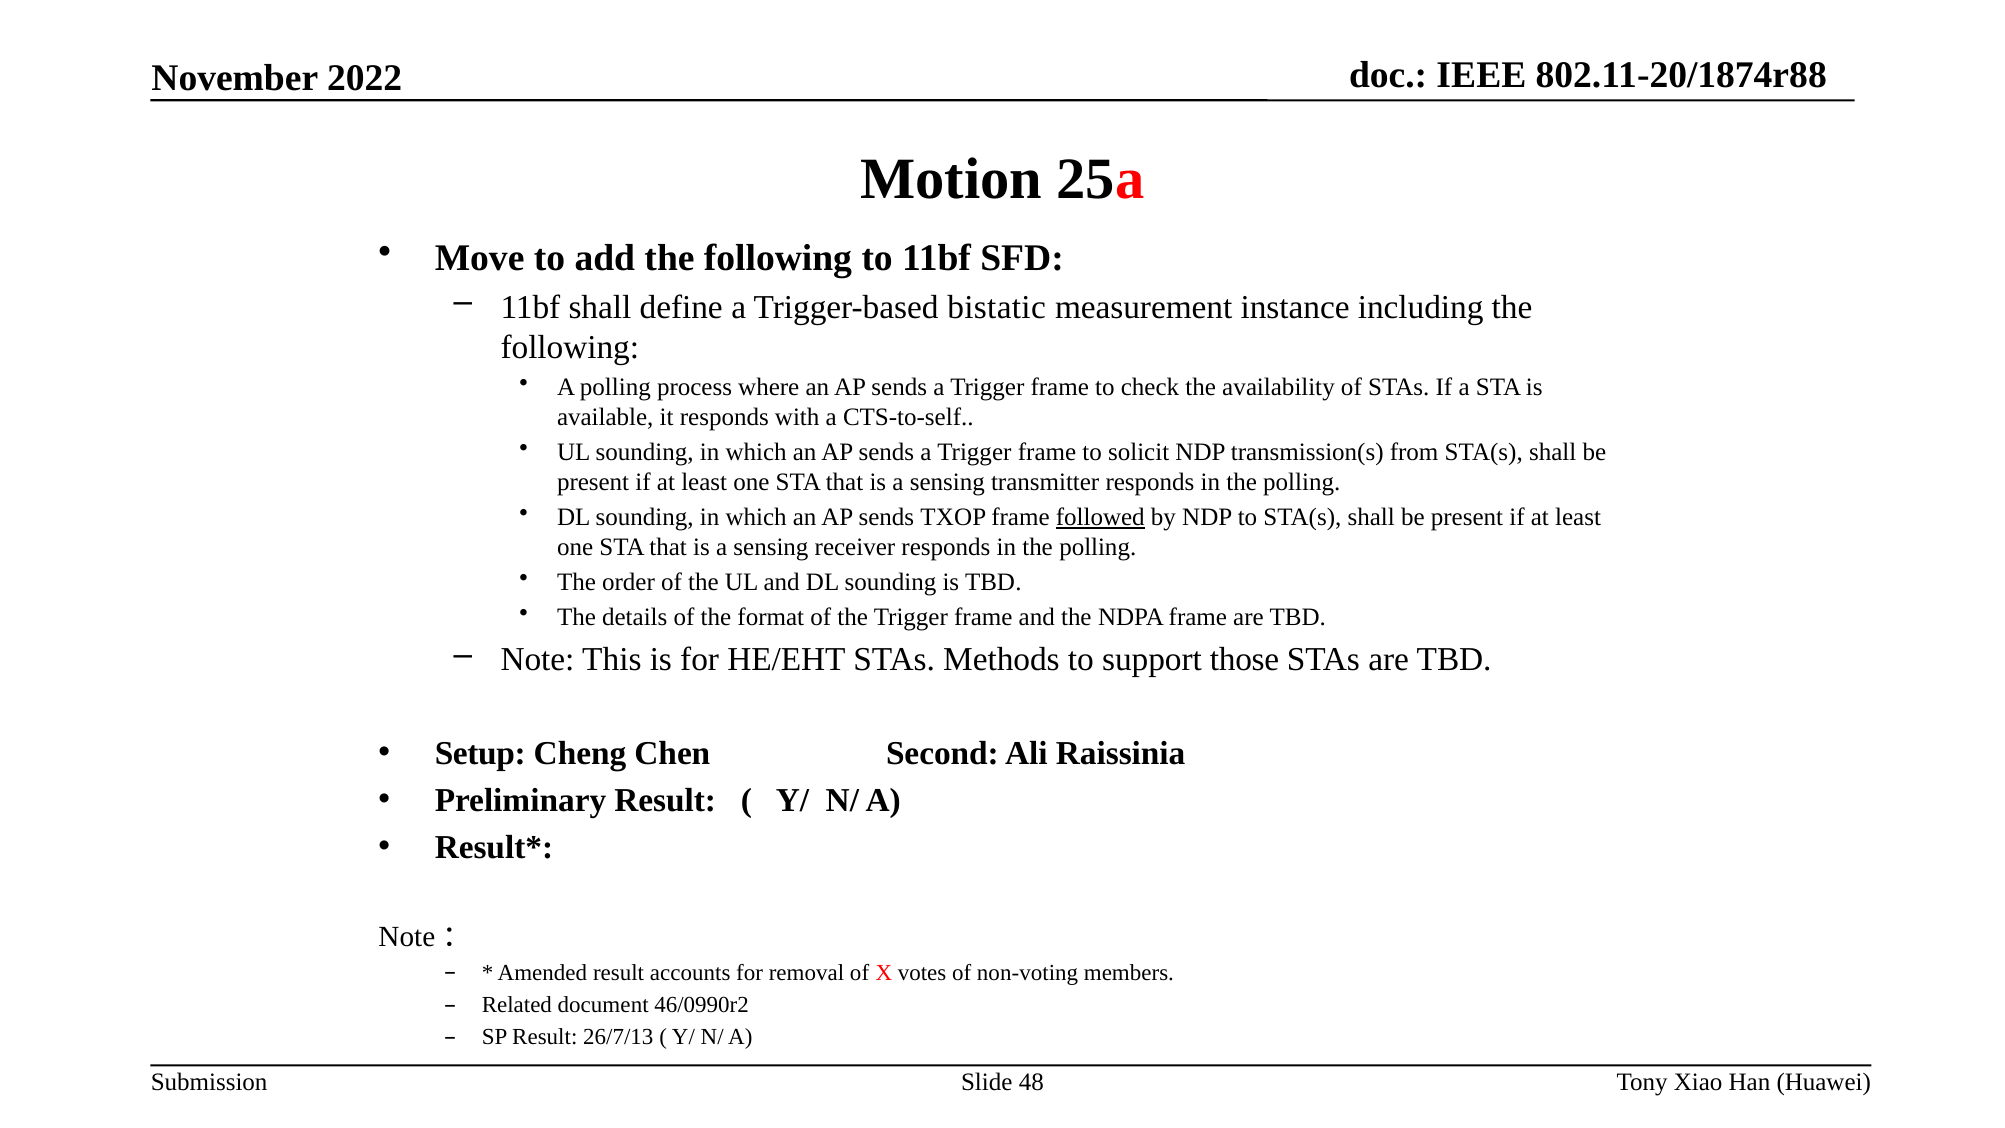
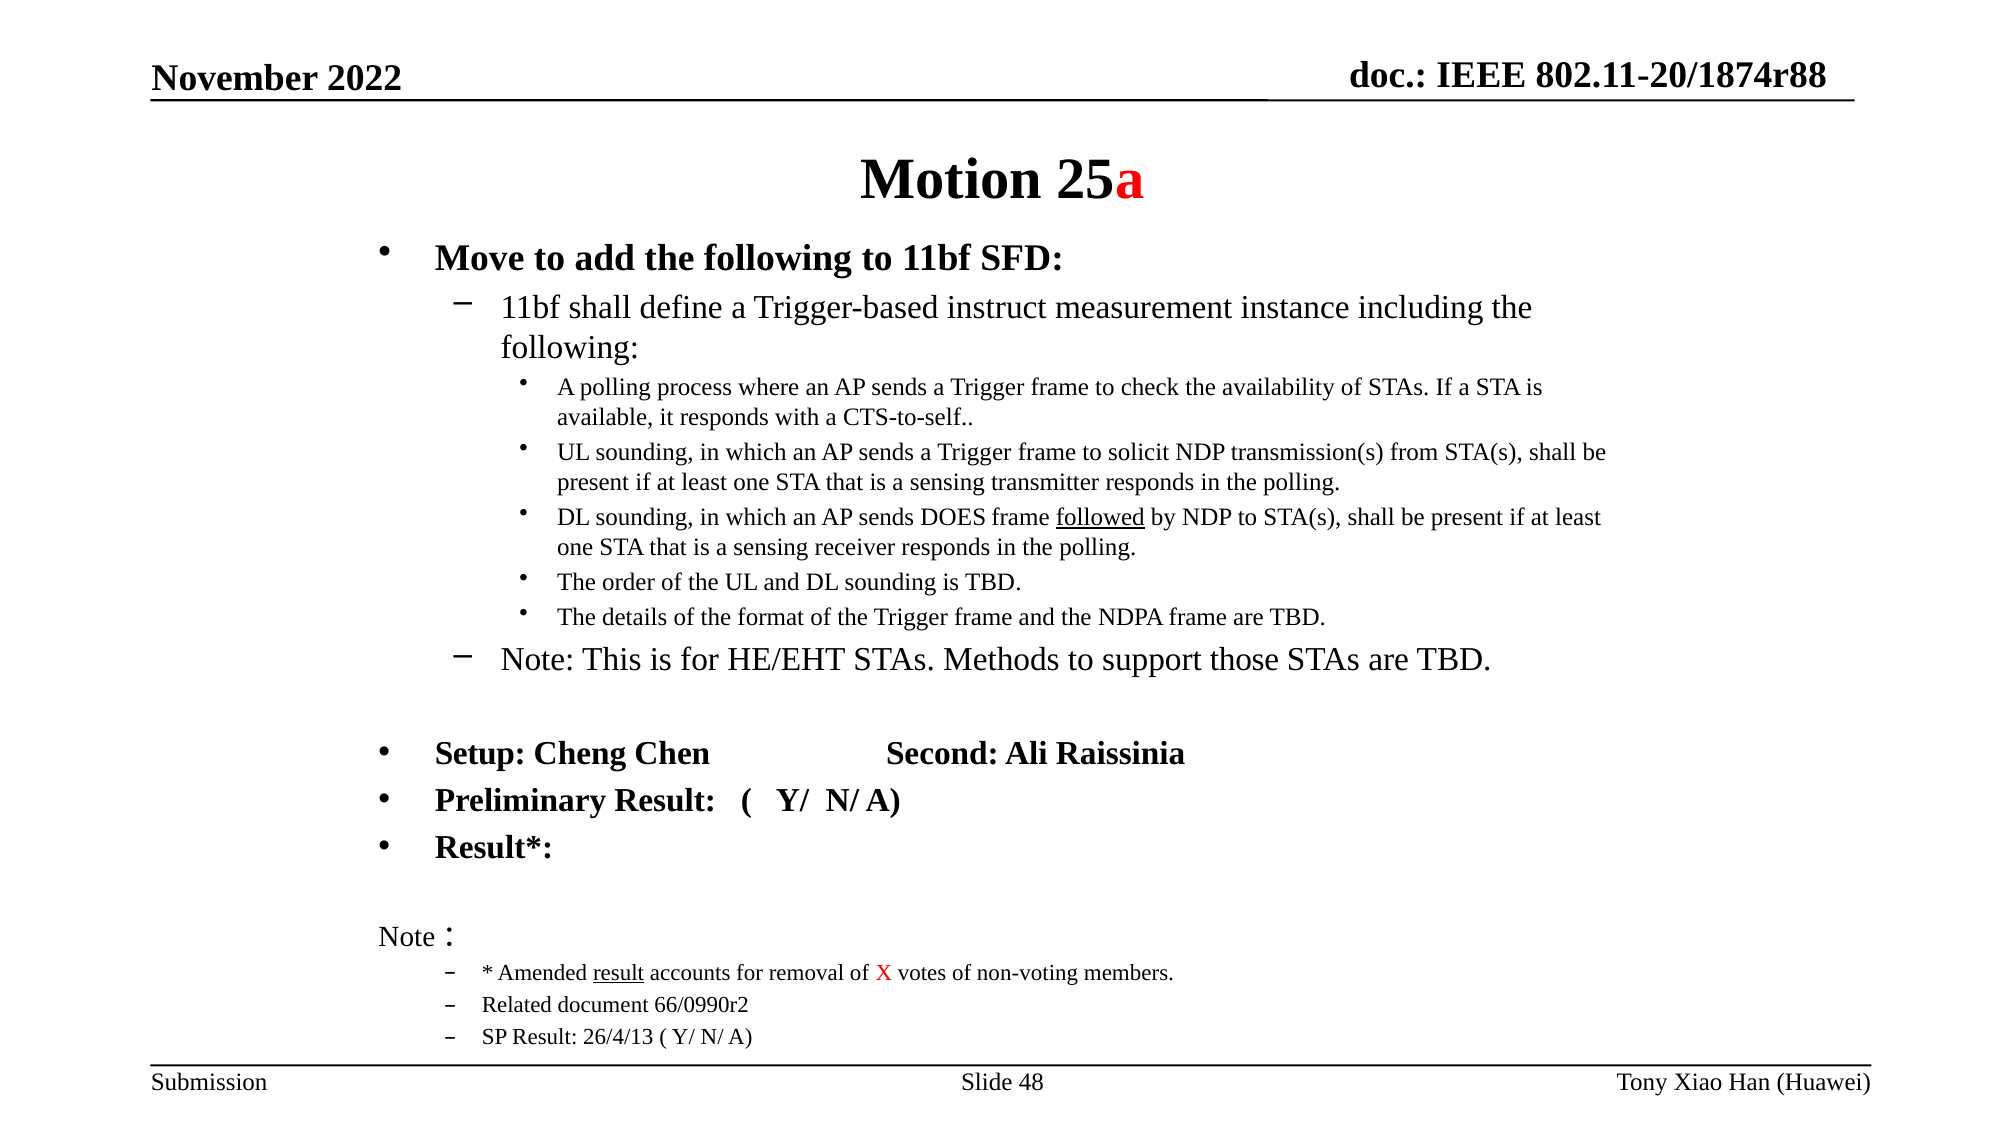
bistatic: bistatic -> instruct
TXOP: TXOP -> DOES
result at (619, 972) underline: none -> present
46/0990r2: 46/0990r2 -> 66/0990r2
26/7/13: 26/7/13 -> 26/4/13
